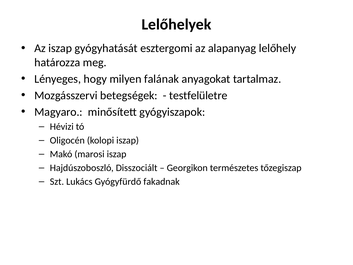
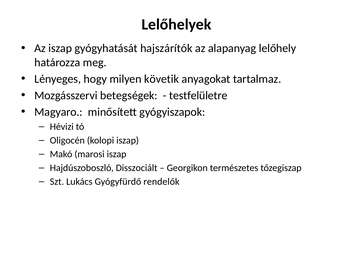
esztergomi: esztergomi -> hajszárítók
falának: falának -> követik
fakadnak: fakadnak -> rendelők
